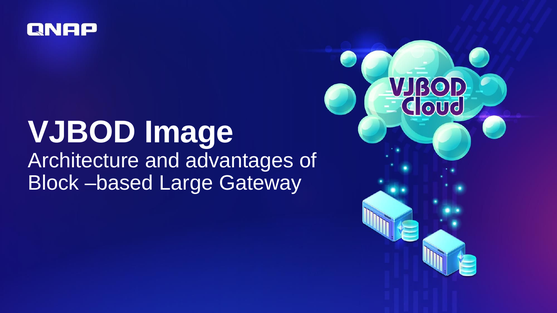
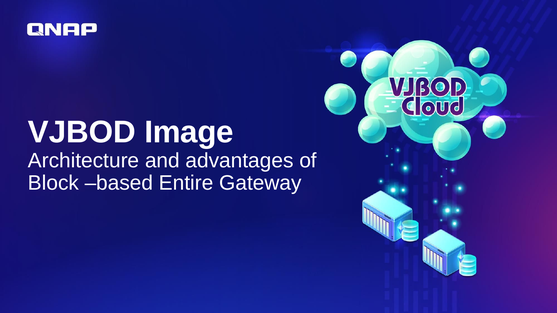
Large: Large -> Entire
